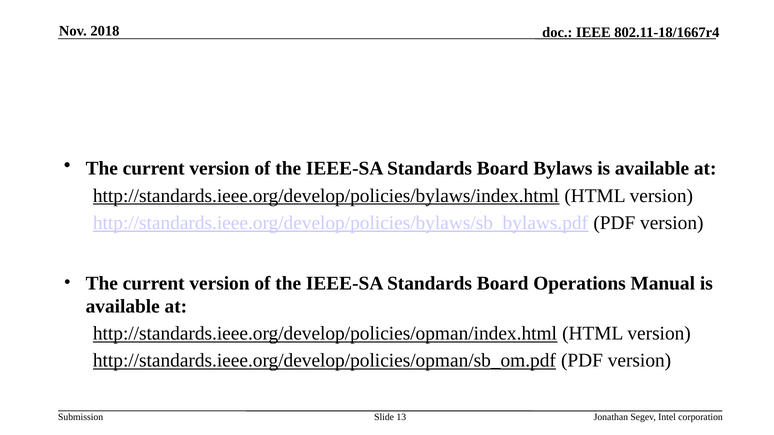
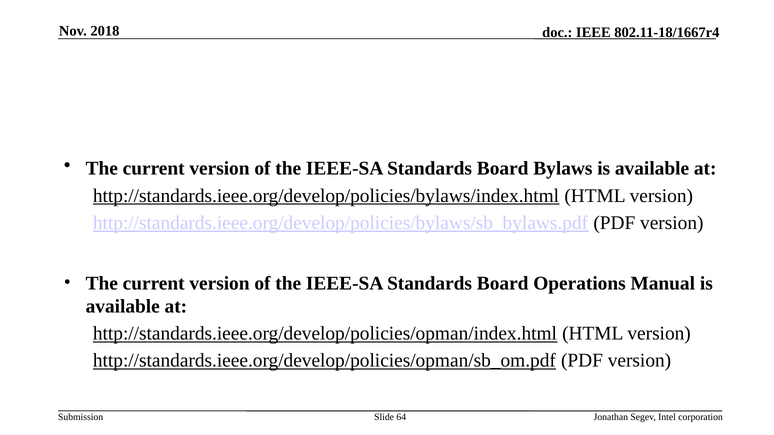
13: 13 -> 64
